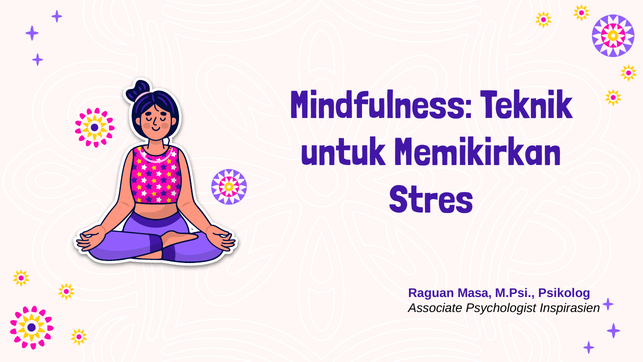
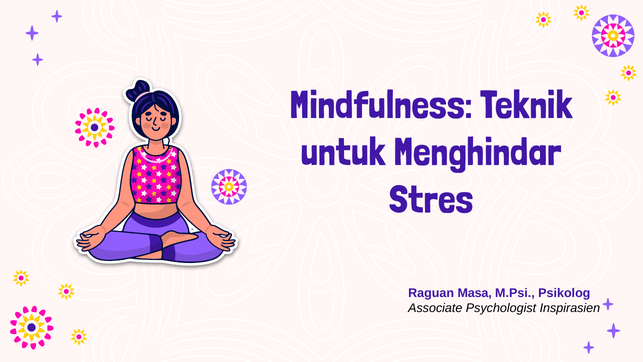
Memikirkan: Memikirkan -> Menghindar
